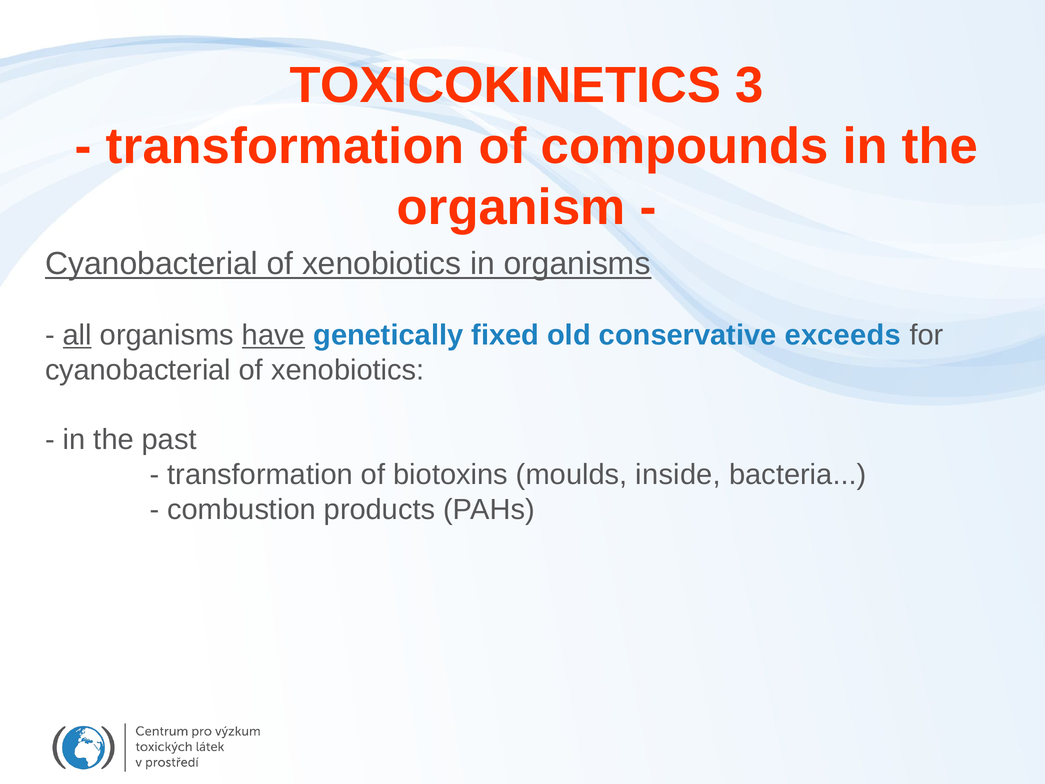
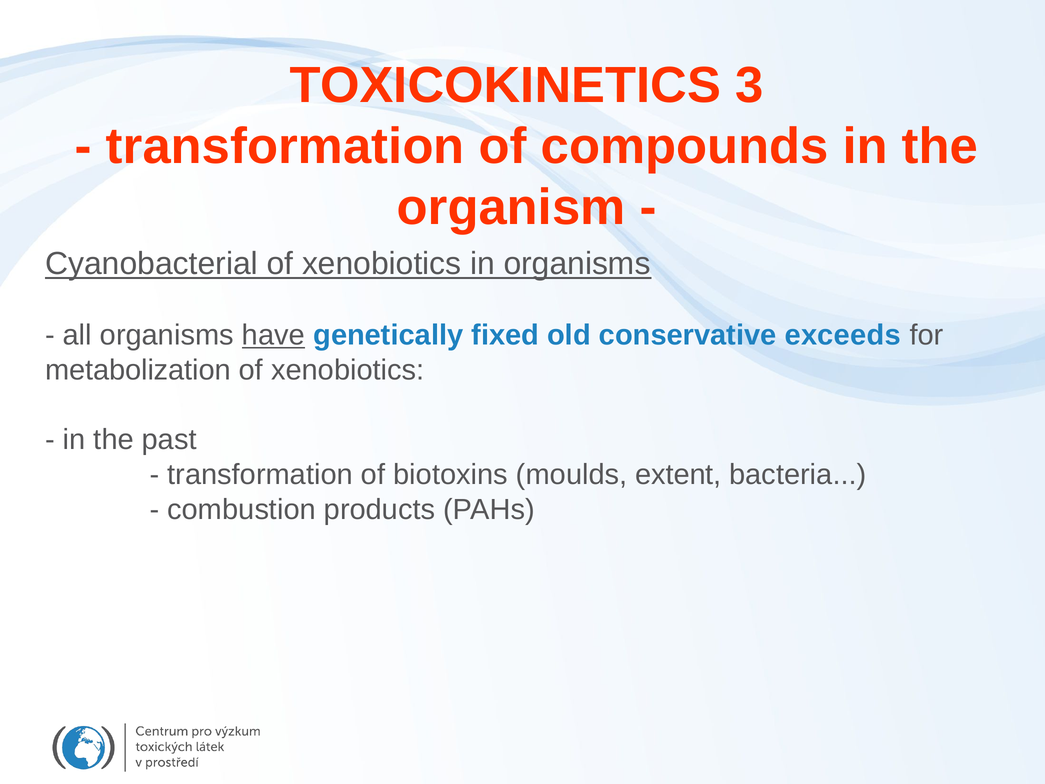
all underline: present -> none
cyanobacterial at (138, 370): cyanobacterial -> metabolization
inside: inside -> extent
